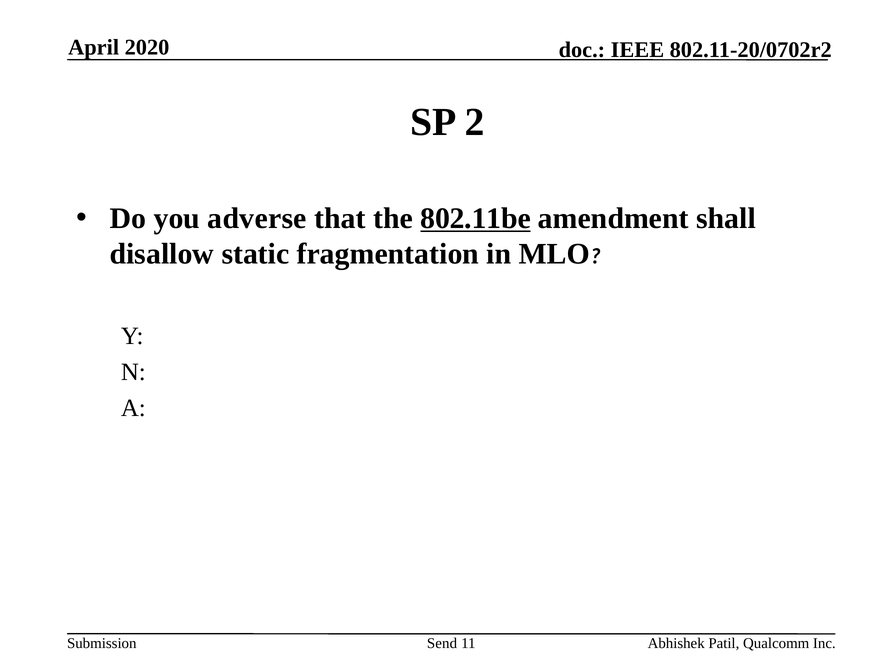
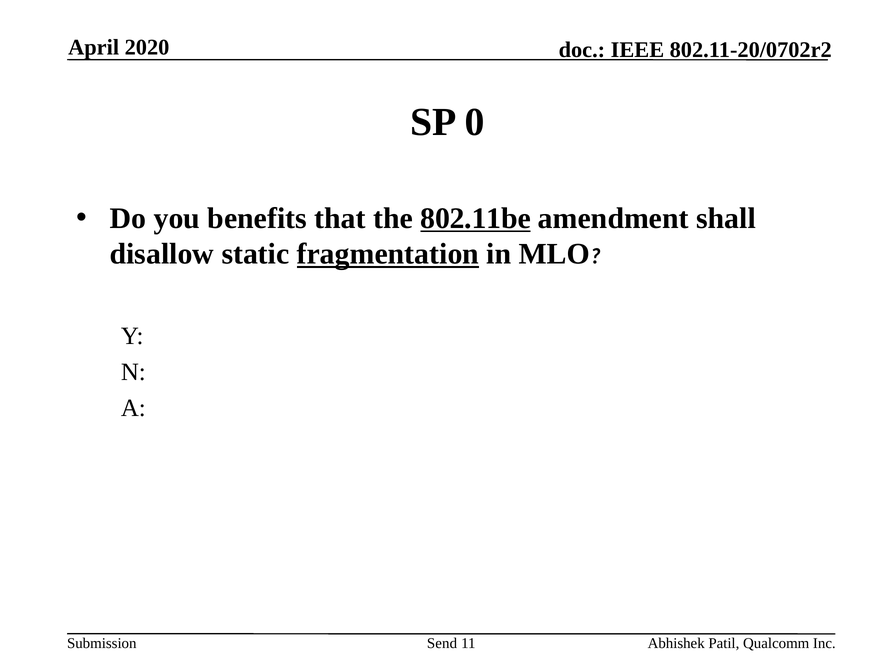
2: 2 -> 0
adverse: adverse -> benefits
fragmentation underline: none -> present
